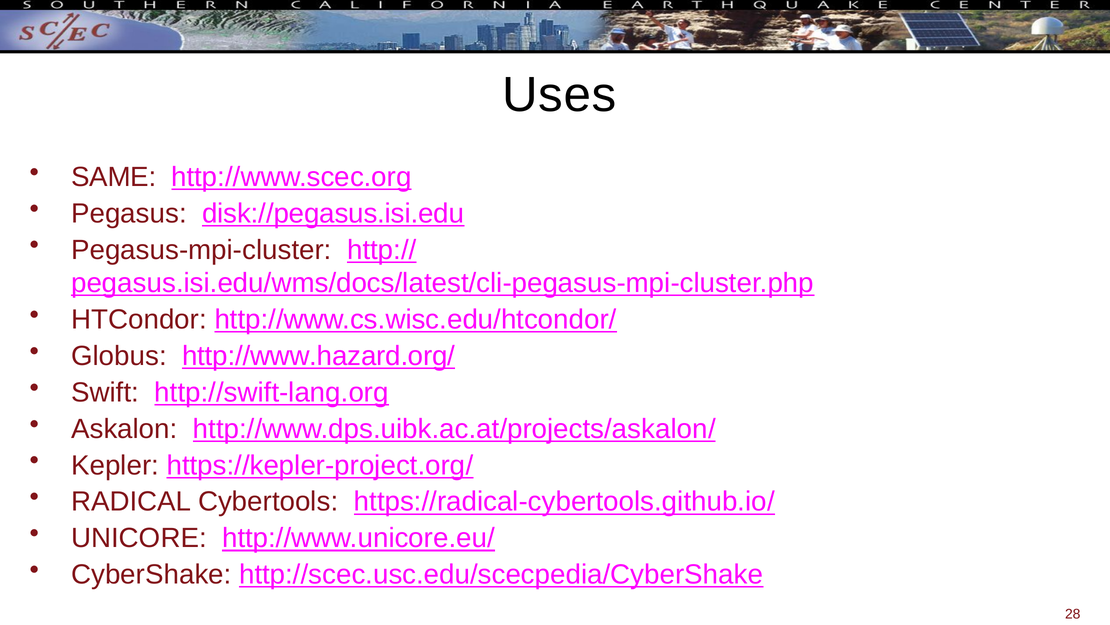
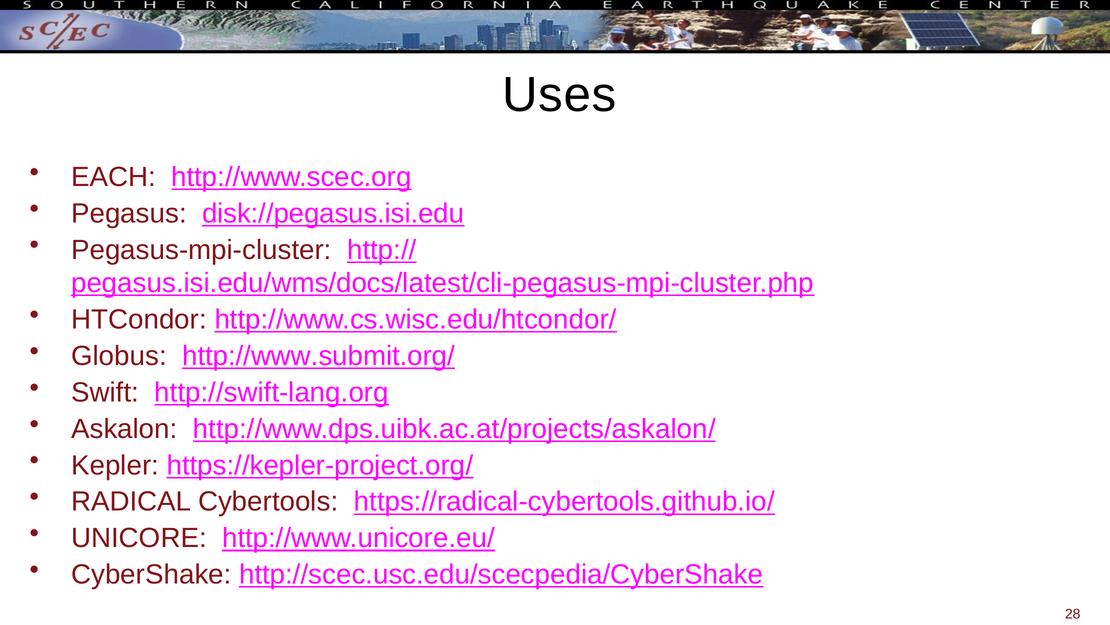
SAME: SAME -> EACH
http://www.hazard.org/: http://www.hazard.org/ -> http://www.submit.org/
